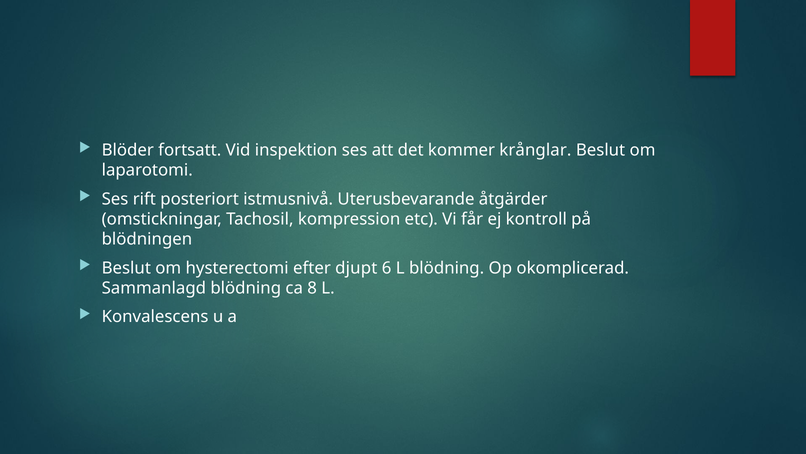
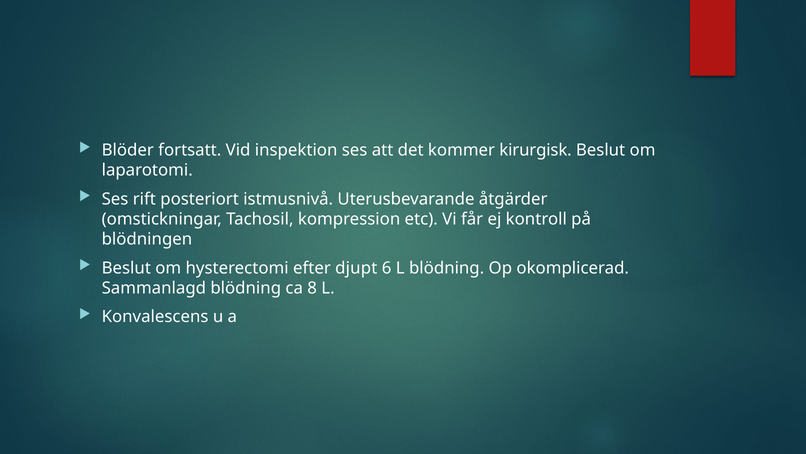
krånglar: krånglar -> kirurgisk
